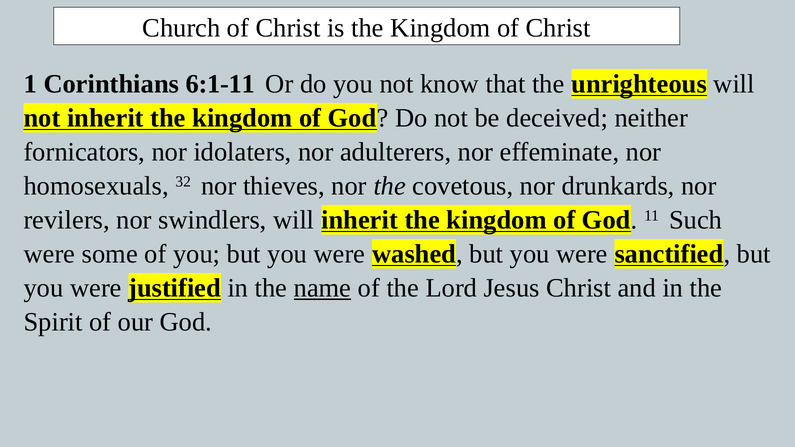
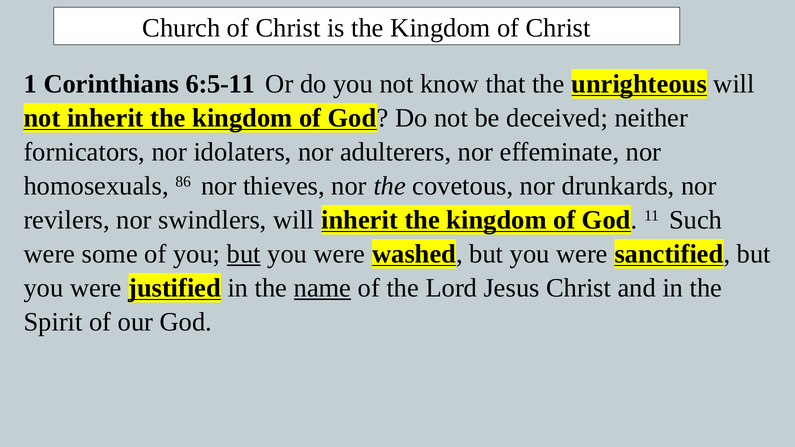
6:1-11: 6:1-11 -> 6:5-11
32: 32 -> 86
but at (244, 254) underline: none -> present
